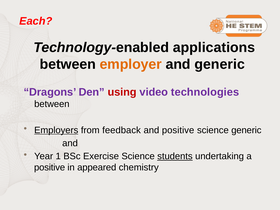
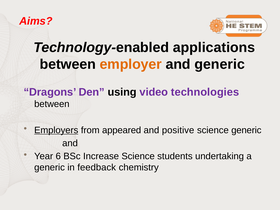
Each: Each -> Aims
using colour: red -> black
feedback: feedback -> appeared
1: 1 -> 6
Exercise: Exercise -> Increase
students underline: present -> none
positive at (50, 167): positive -> generic
appeared: appeared -> feedback
